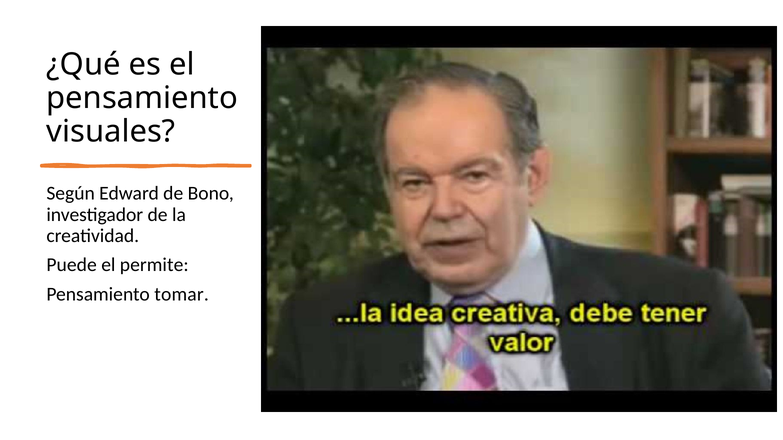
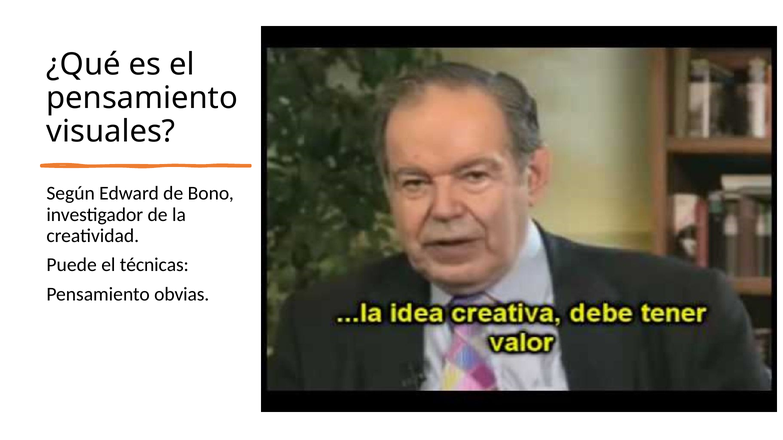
permite: permite -> técnicas
tomar: tomar -> obvias
